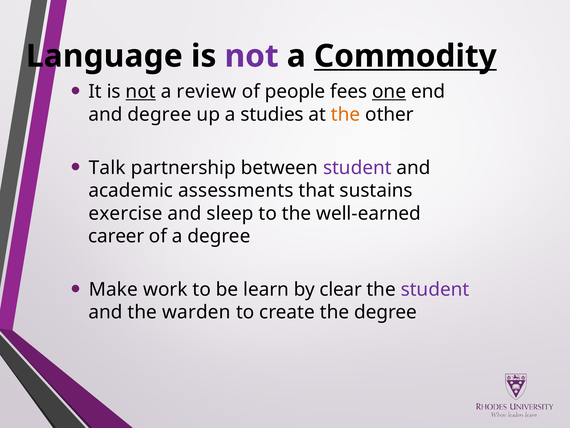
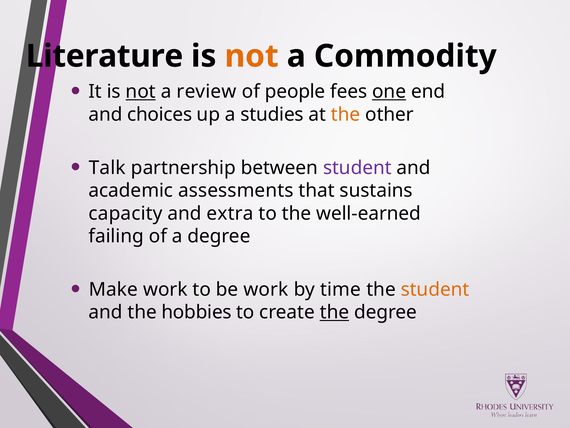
Language: Language -> Literature
not at (252, 56) colour: purple -> orange
Commodity underline: present -> none
and degree: degree -> choices
exercise: exercise -> capacity
sleep: sleep -> extra
career: career -> failing
be learn: learn -> work
clear: clear -> time
student at (435, 289) colour: purple -> orange
warden: warden -> hobbies
the at (334, 312) underline: none -> present
